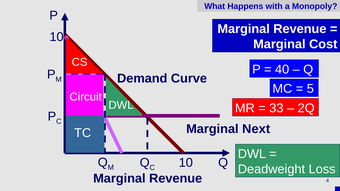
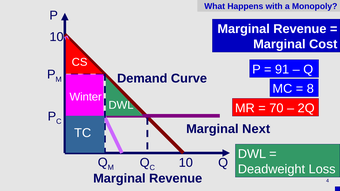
40: 40 -> 91
5: 5 -> 8
Circuit: Circuit -> Winter
33: 33 -> 70
